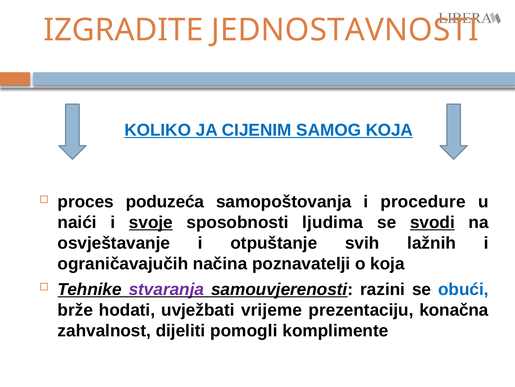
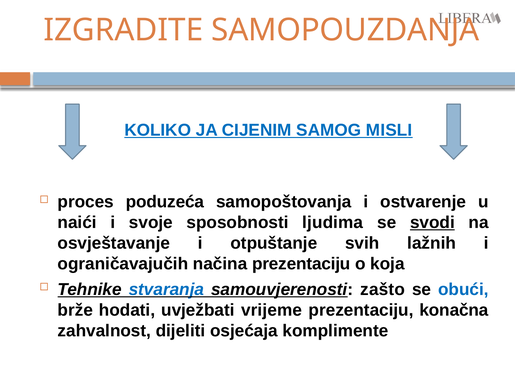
JEDNOSTAVNOSTI: JEDNOSTAVNOSTI -> SAMOPOUZDANJA
SAMOG KOJA: KOJA -> MISLI
procedure: procedure -> ostvarenje
svoje underline: present -> none
načina poznavatelji: poznavatelji -> prezentaciju
stvaranja colour: purple -> blue
razini: razini -> zašto
pomogli: pomogli -> osjećaja
